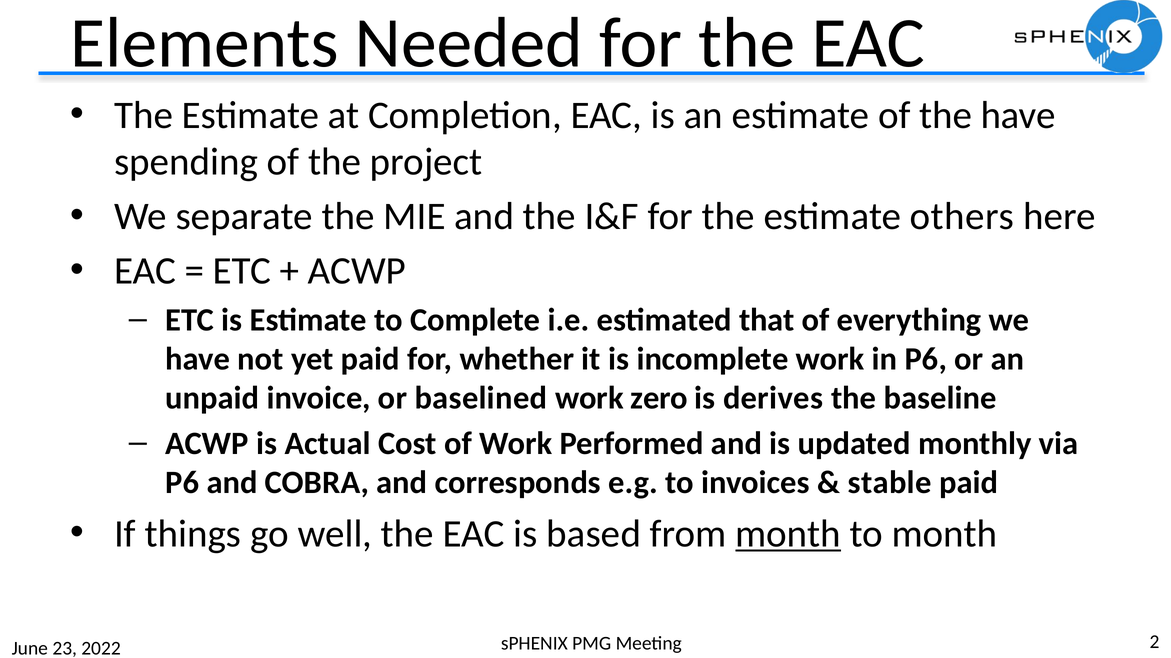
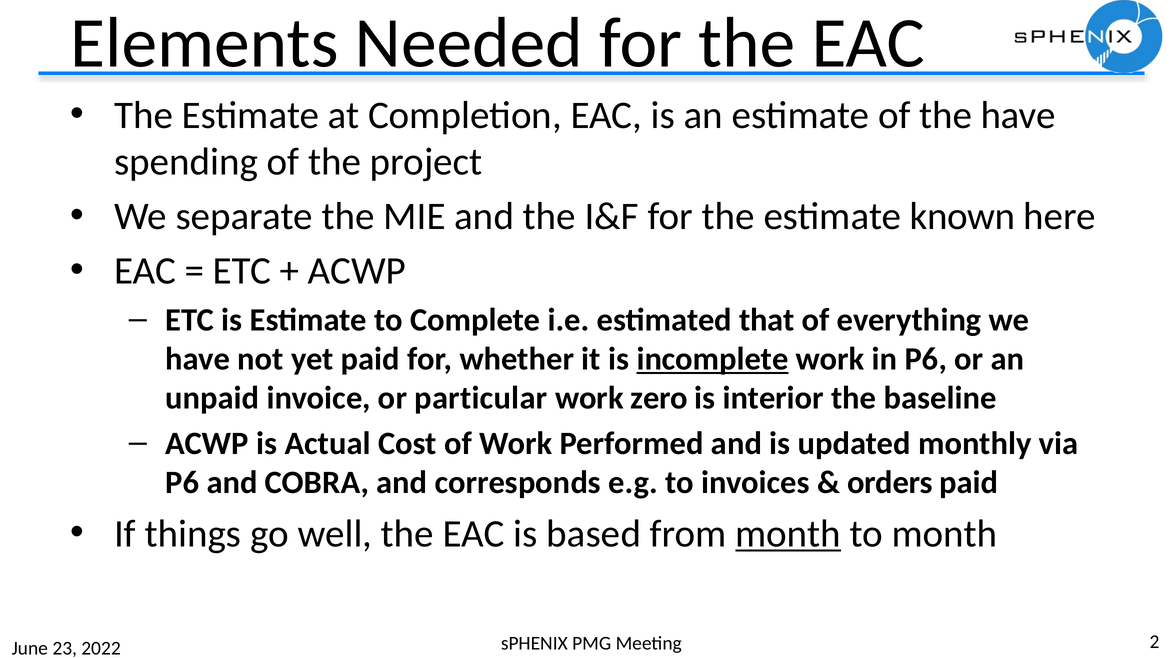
others: others -> known
incomplete underline: none -> present
baselined: baselined -> particular
derives: derives -> interior
stable: stable -> orders
